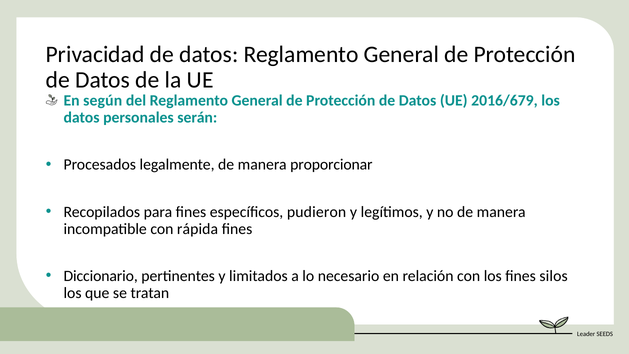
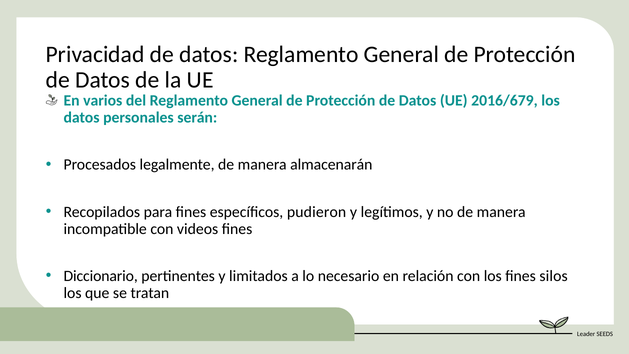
según: según -> varios
proporcionar: proporcionar -> almacenarán
rápida: rápida -> videos
